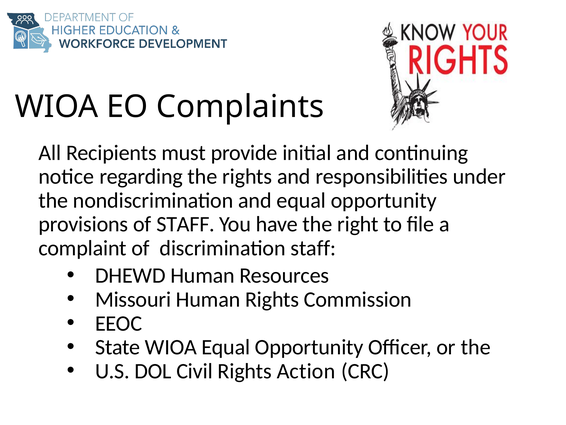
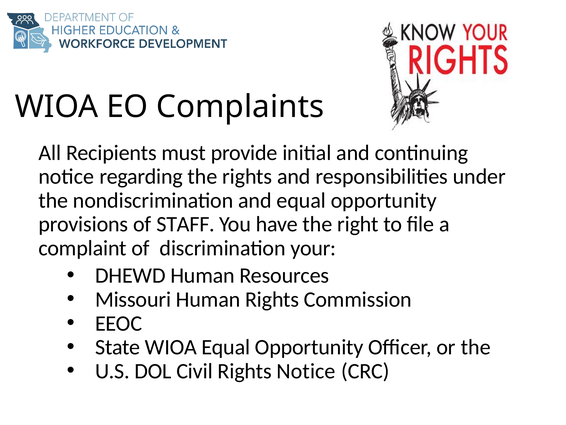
discrimination staff: staff -> your
Rights Action: Action -> Notice
